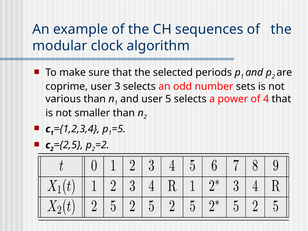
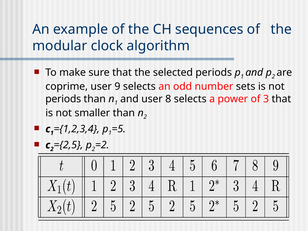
3: 3 -> 9
various at (63, 99): various -> periods
5: 5 -> 8
4: 4 -> 3
